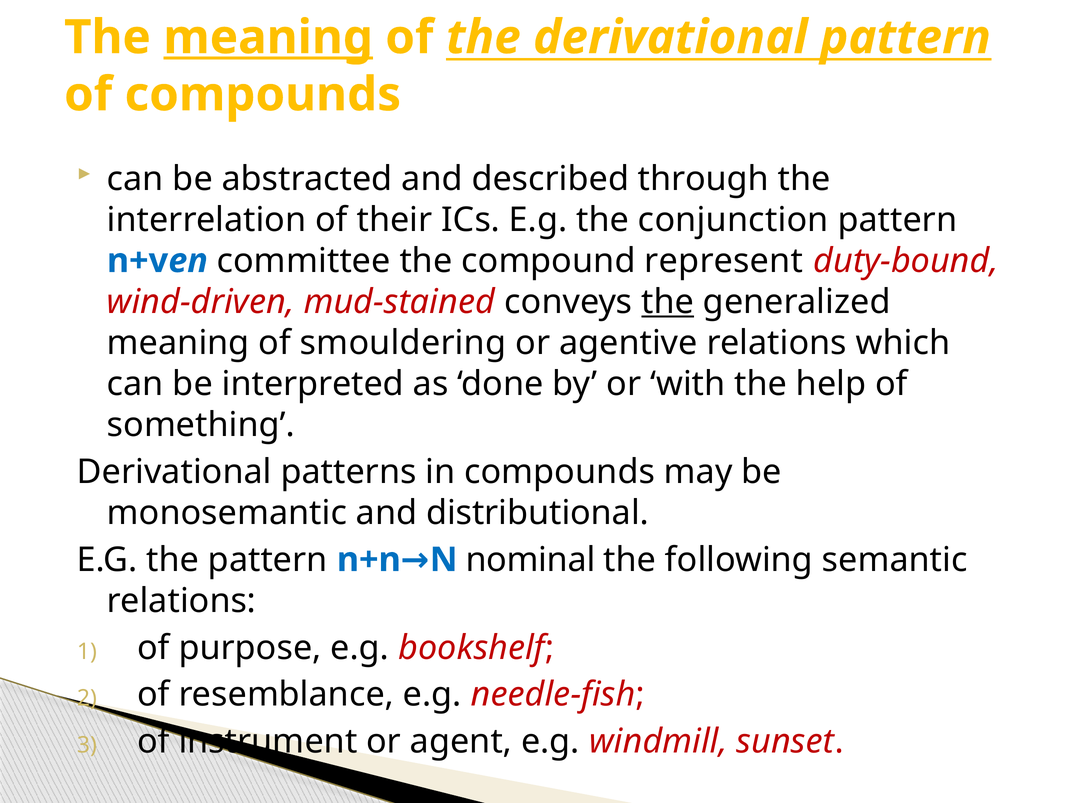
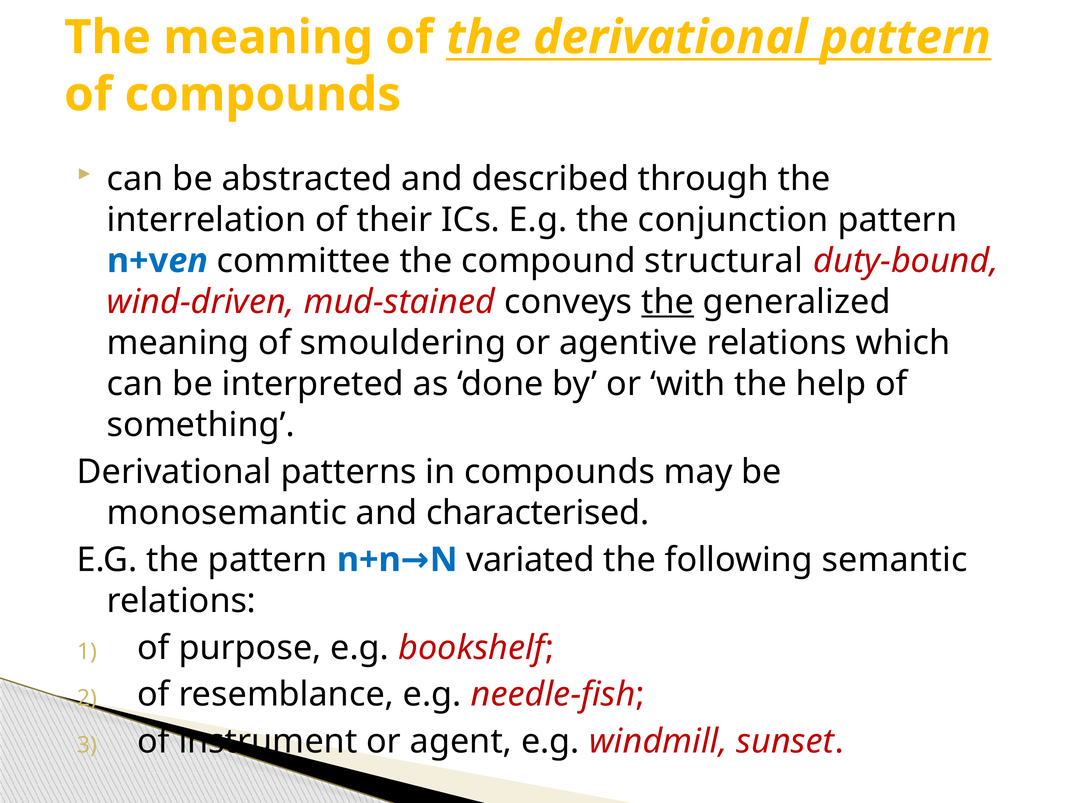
meaning at (268, 38) underline: present -> none
represent: represent -> structural
distributional: distributional -> characterised
nominal: nominal -> variated
